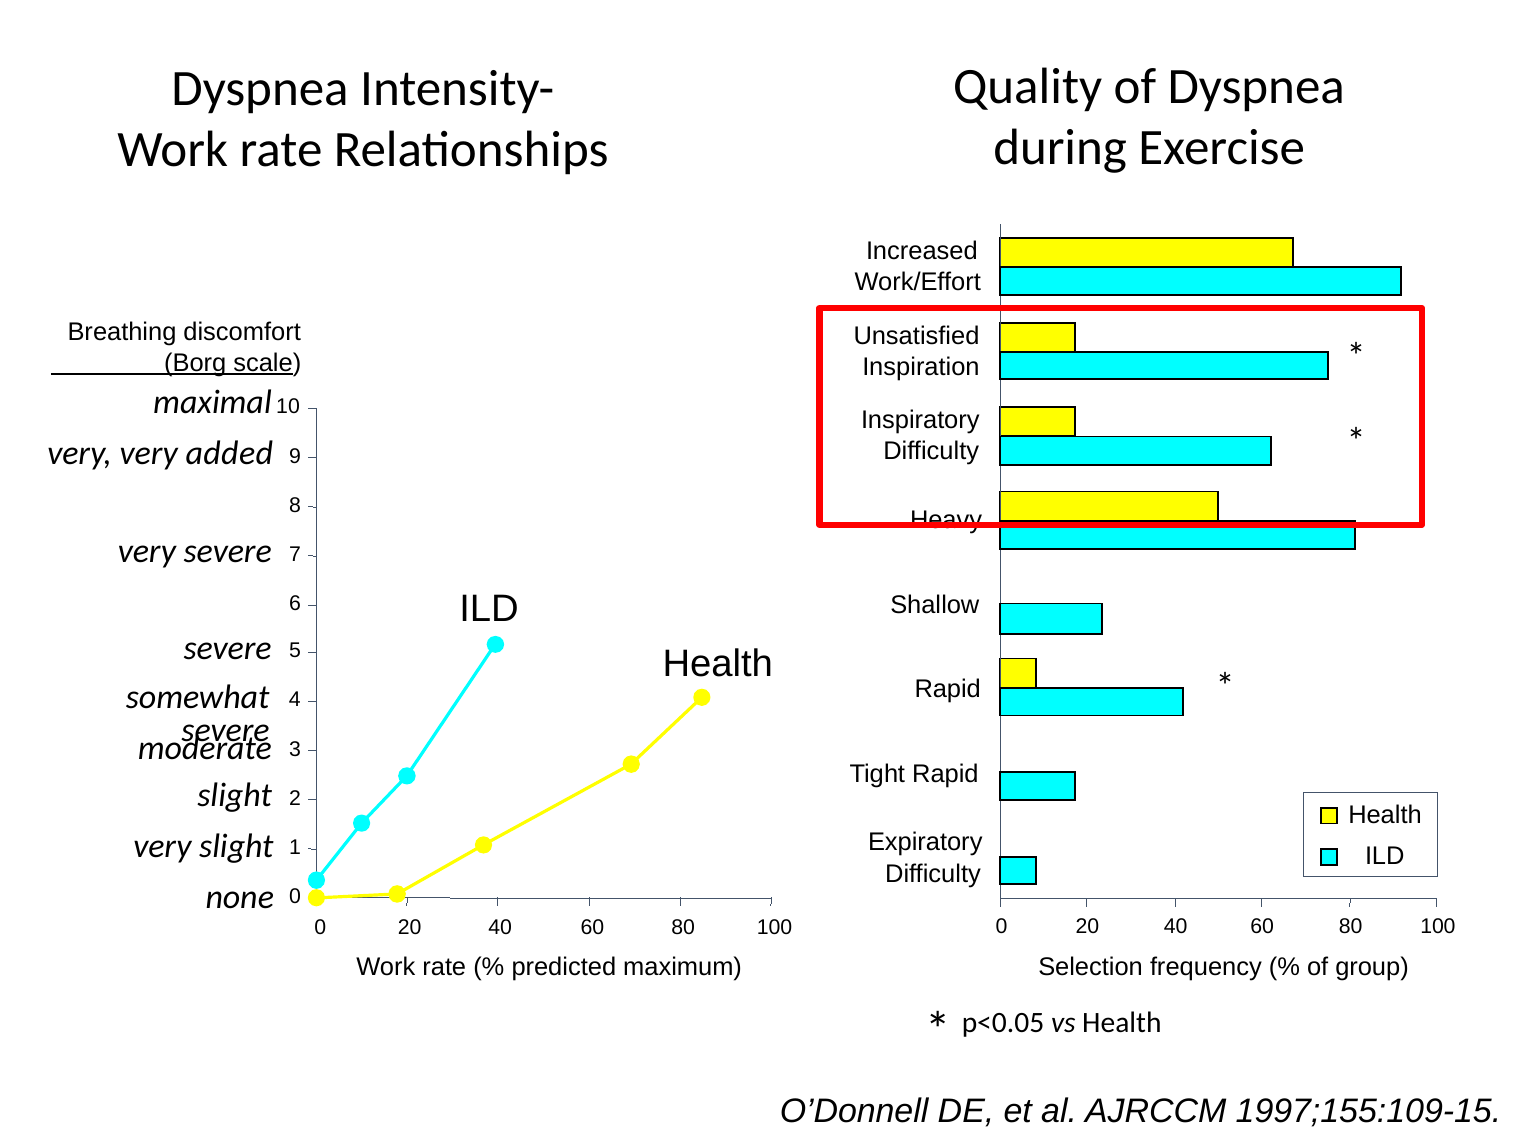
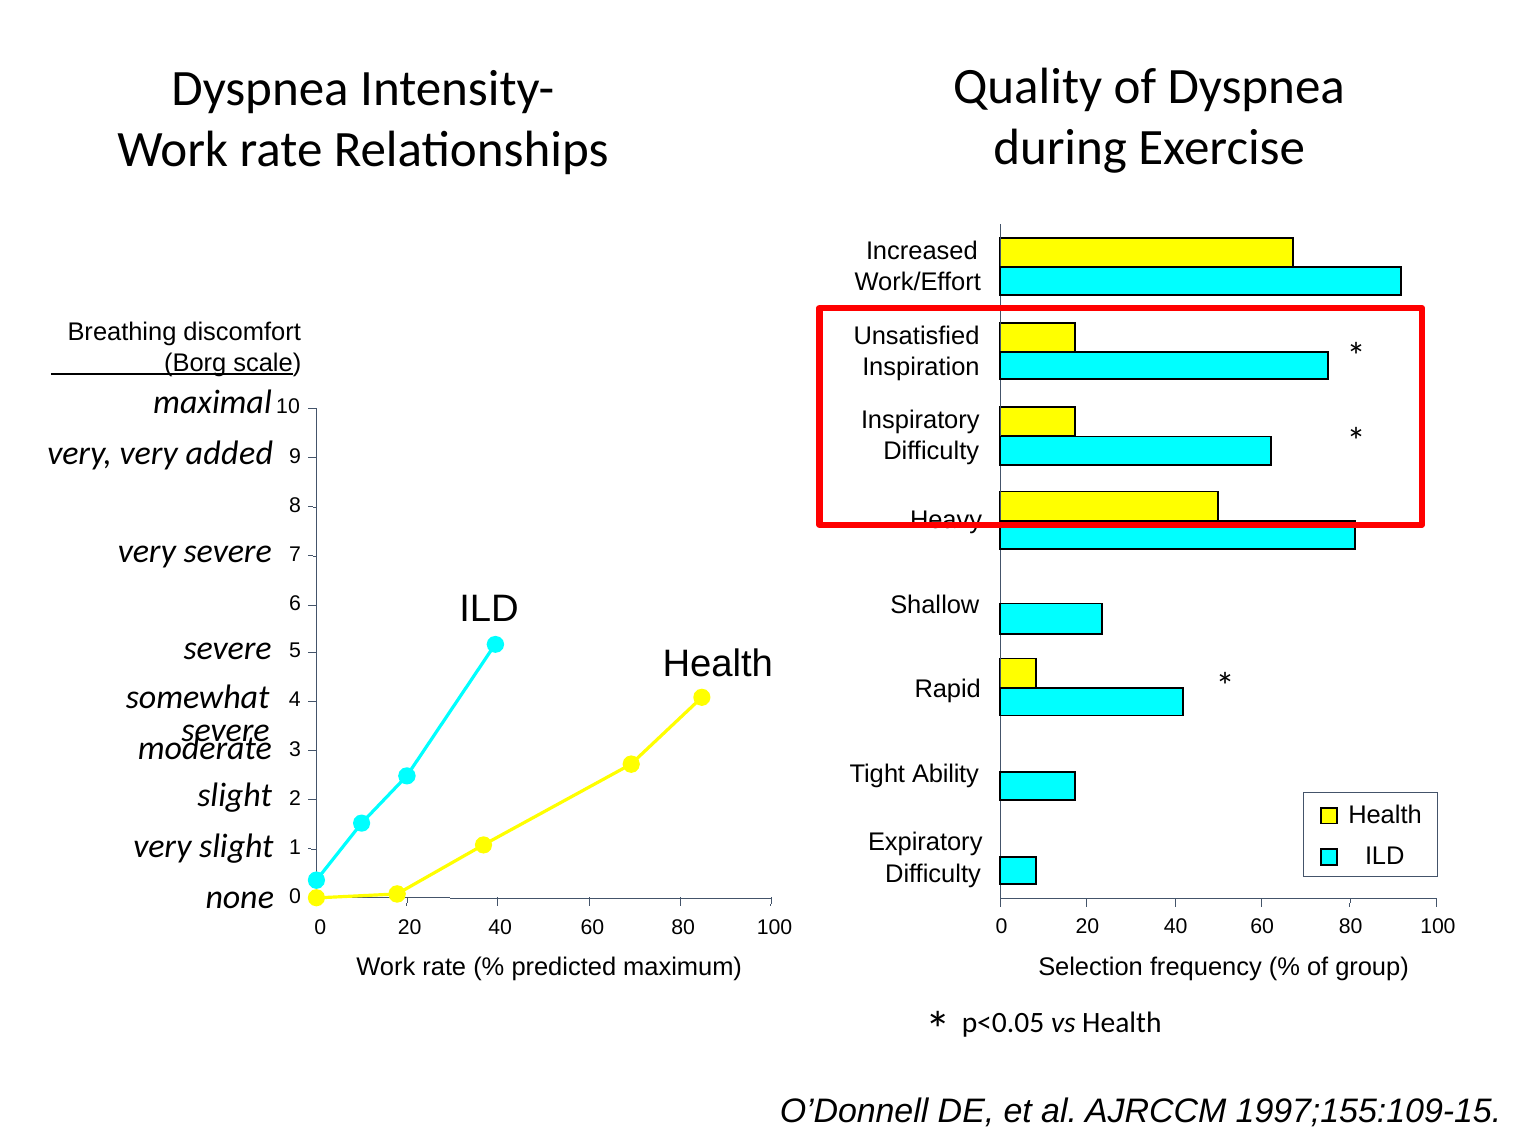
Tight Rapid: Rapid -> Ability
